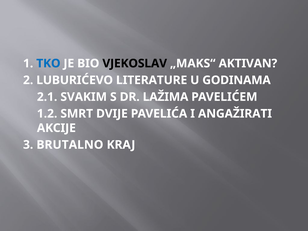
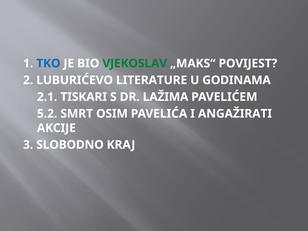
VJEKOSLAV colour: black -> green
AKTIVAN: AKTIVAN -> POVIJEST
SVAKIM: SVAKIM -> TISKARI
1.2: 1.2 -> 5.2
DVIJE: DVIJE -> OSIM
BRUTALNO: BRUTALNO -> SLOBODNO
